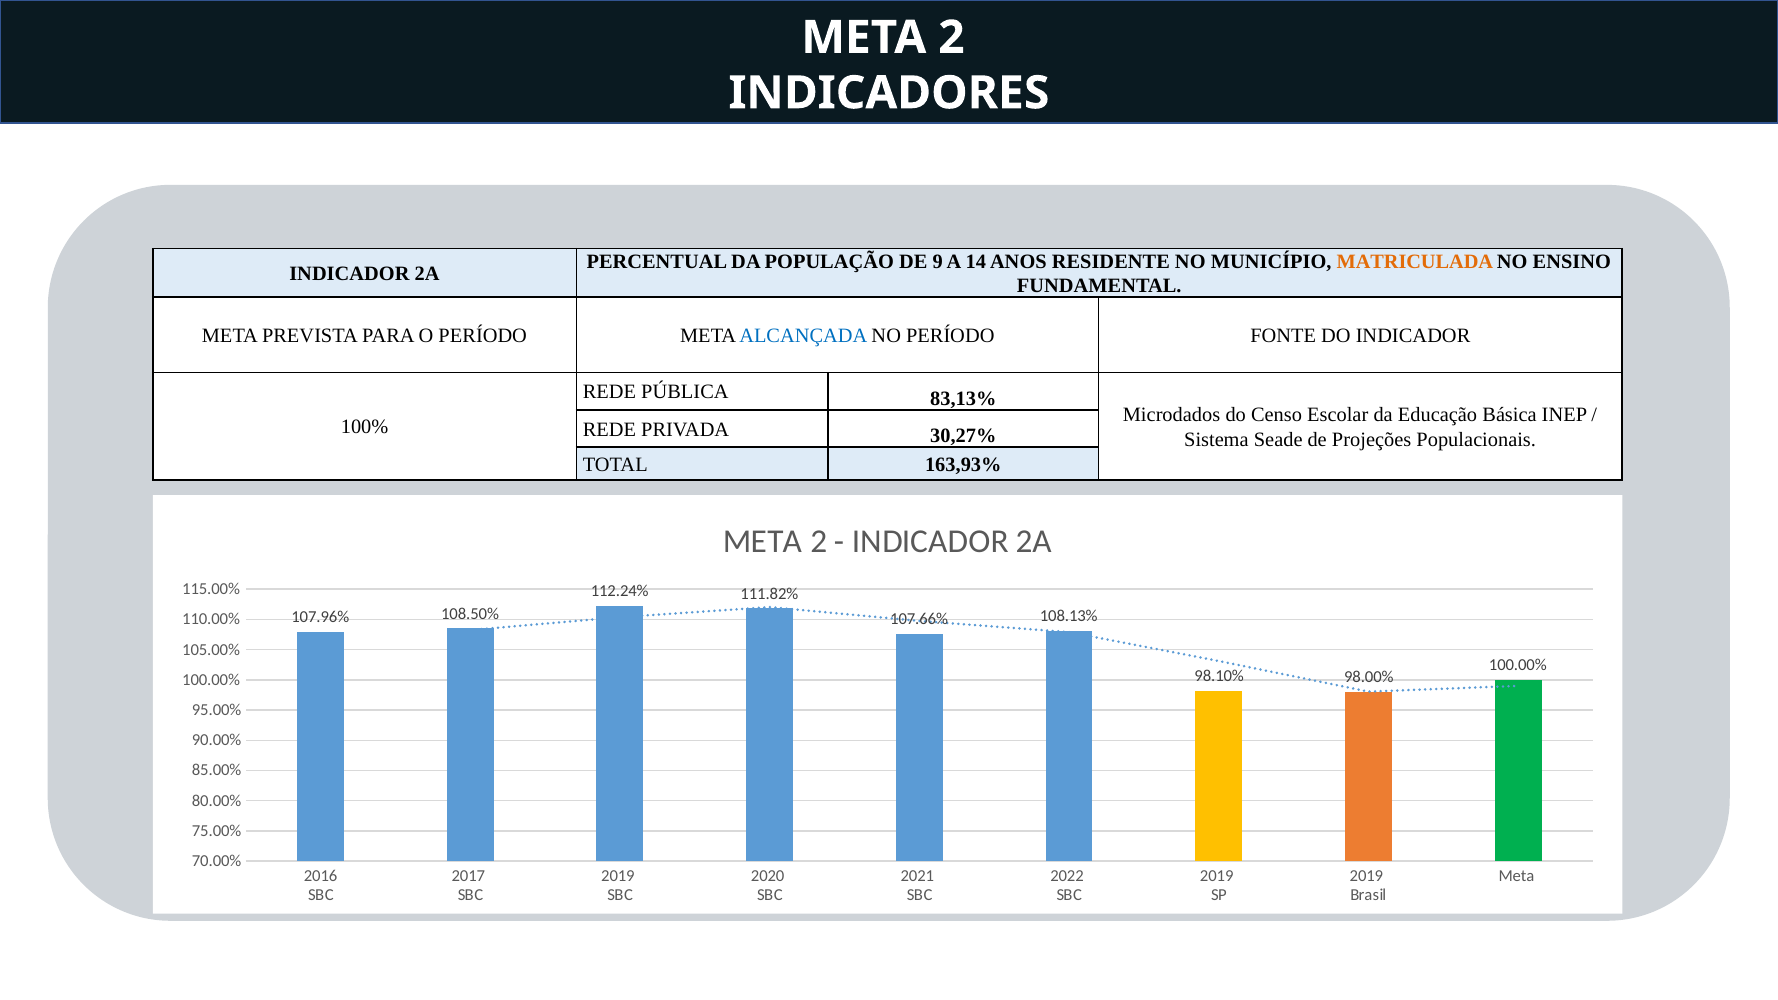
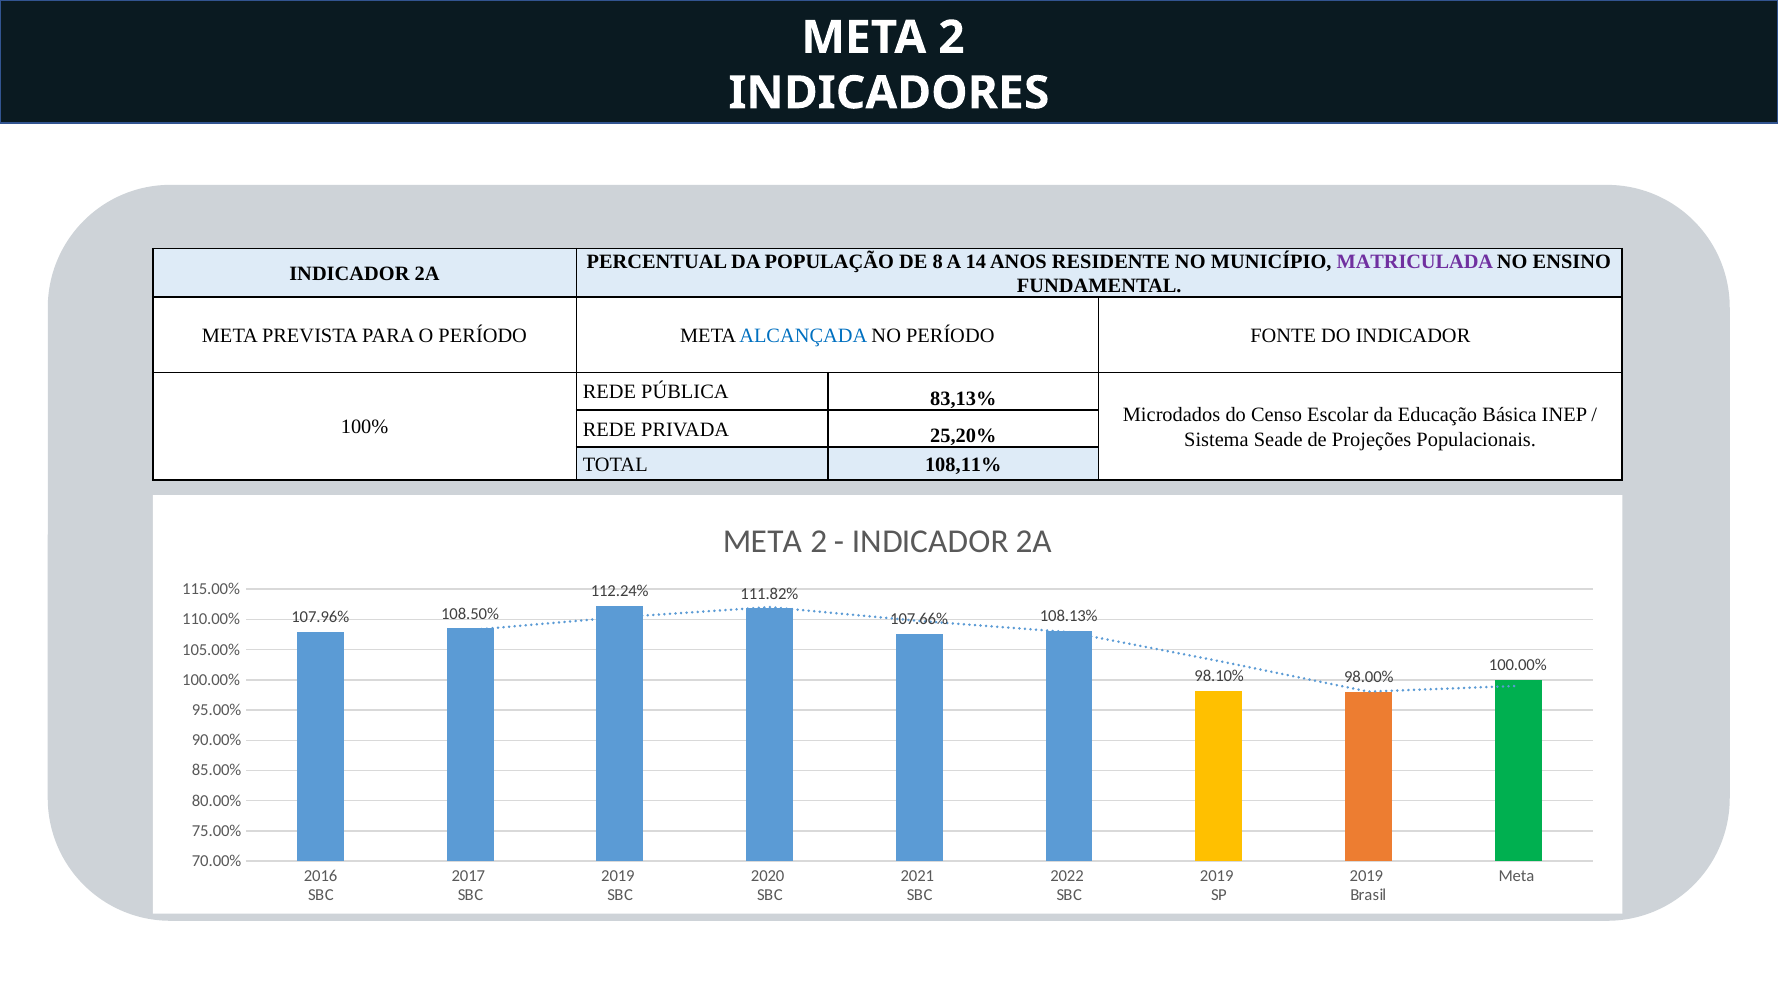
9: 9 -> 8
MATRICULADA colour: orange -> purple
30,27%: 30,27% -> 25,20%
163,93%: 163,93% -> 108,11%
